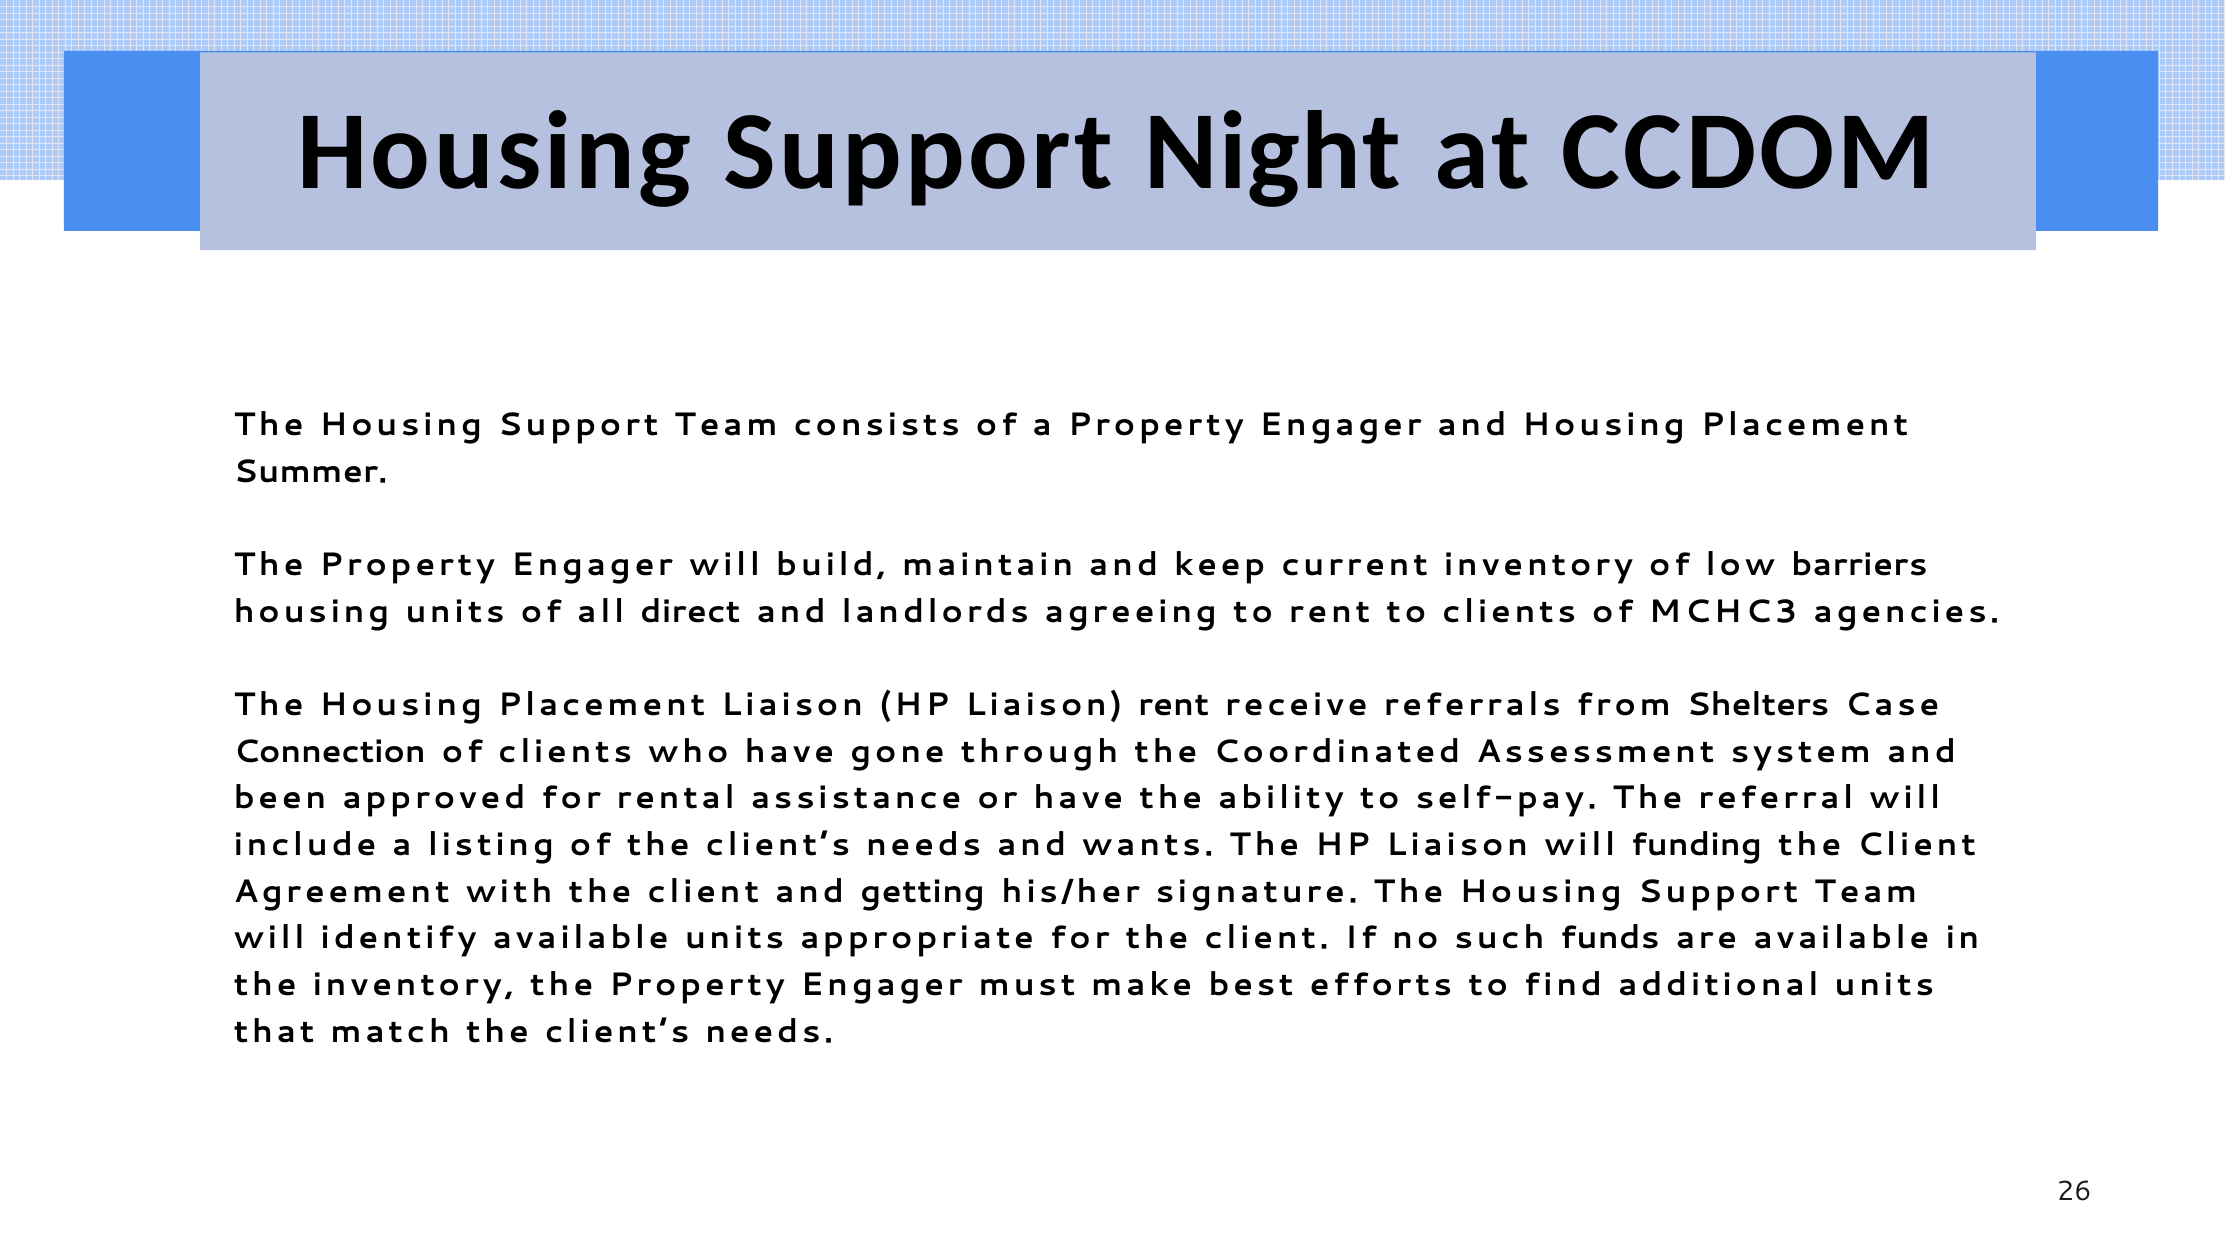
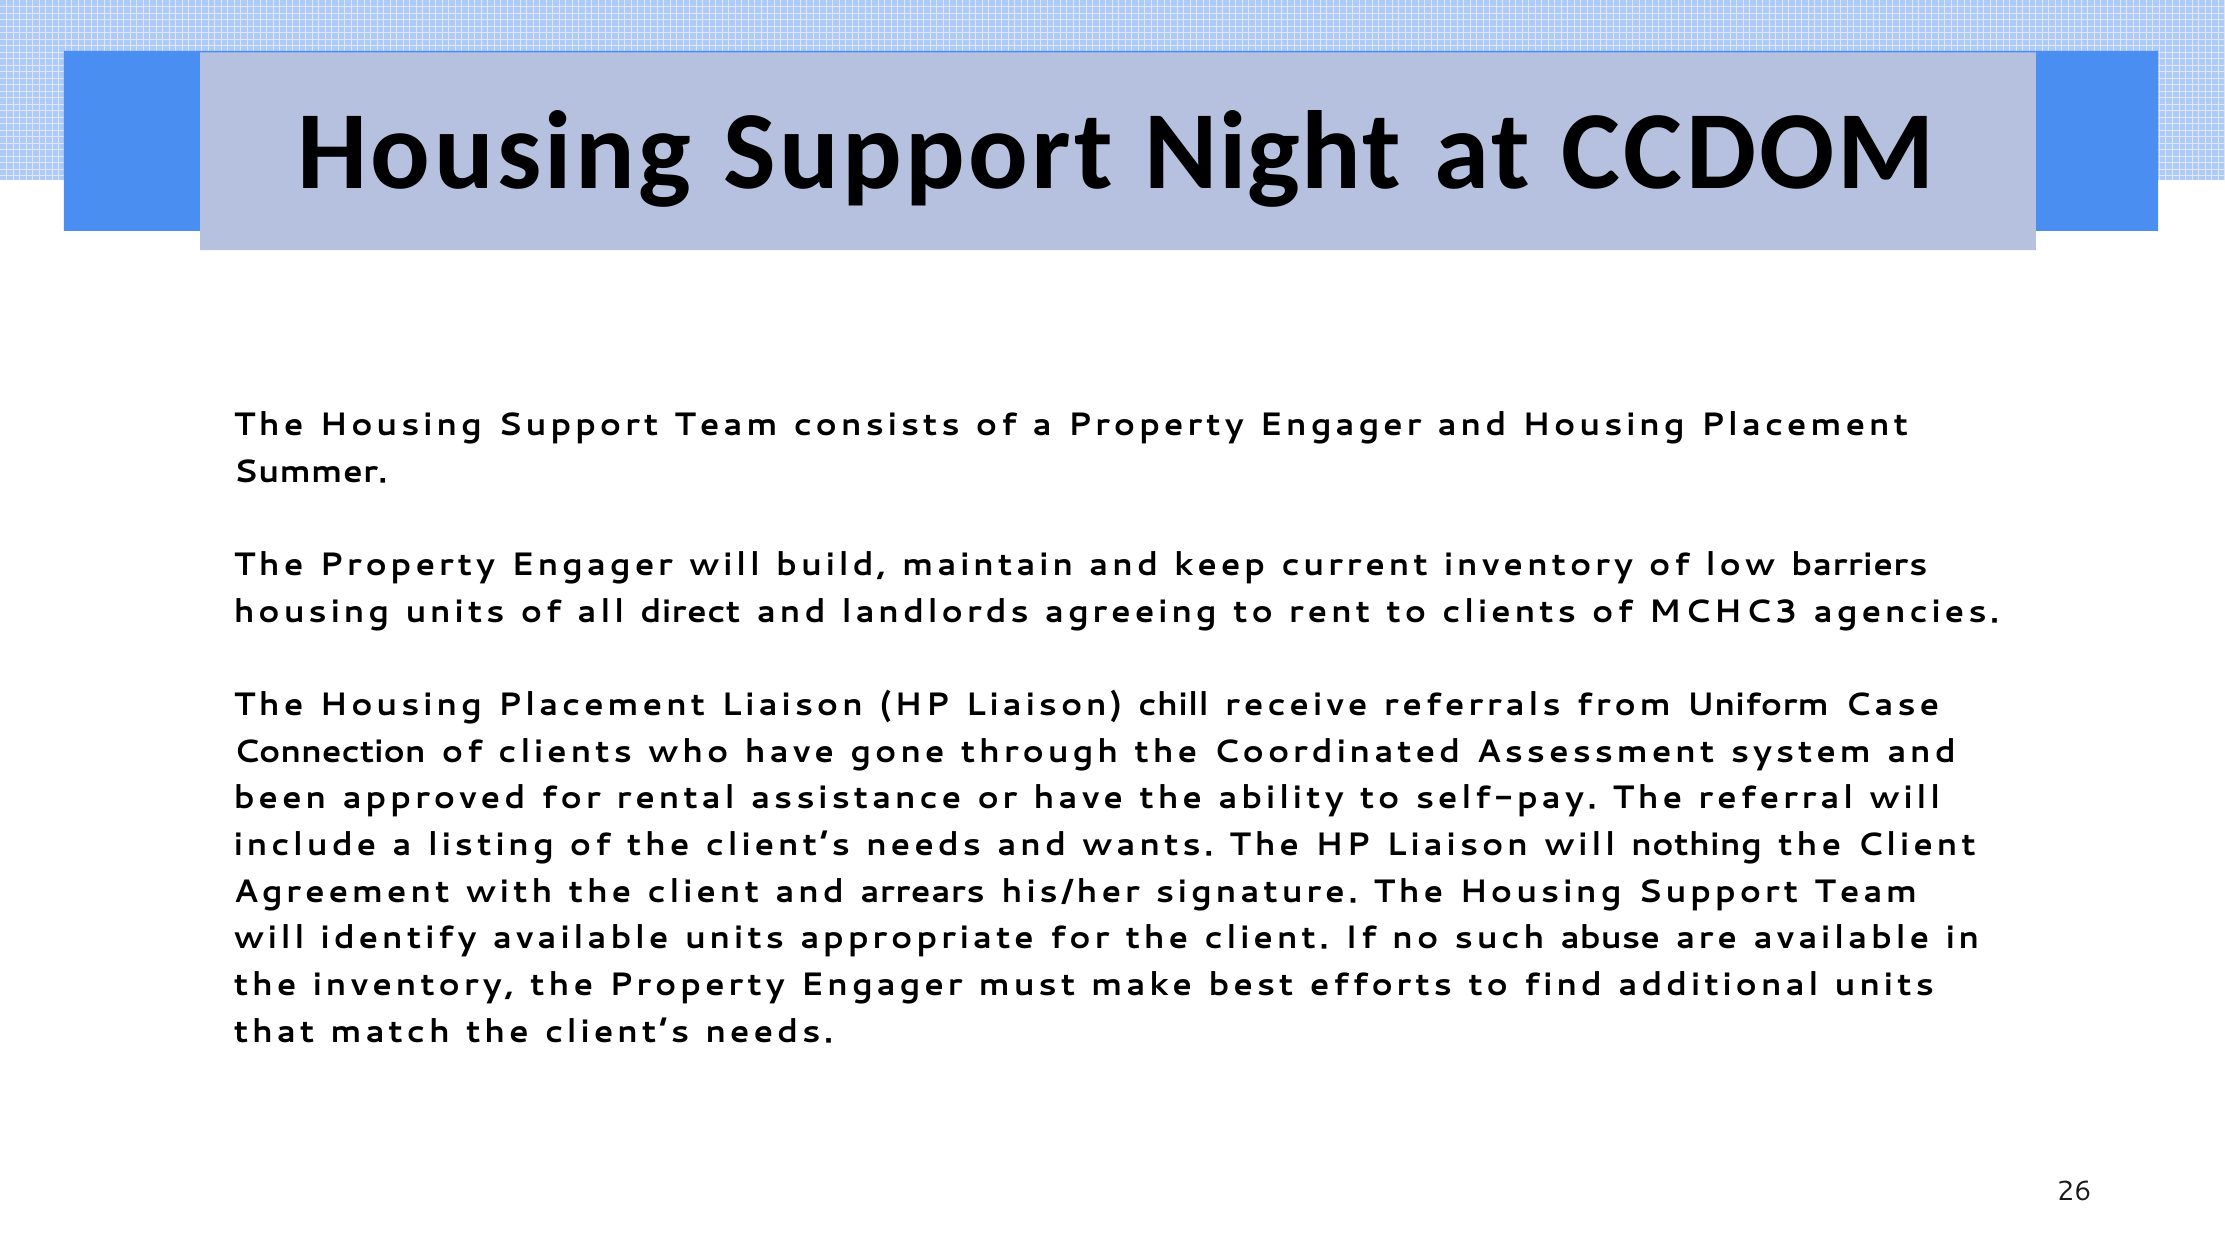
Liaison rent: rent -> chill
Shelters: Shelters -> Uniform
funding: funding -> nothing
getting: getting -> arrears
funds: funds -> abuse
